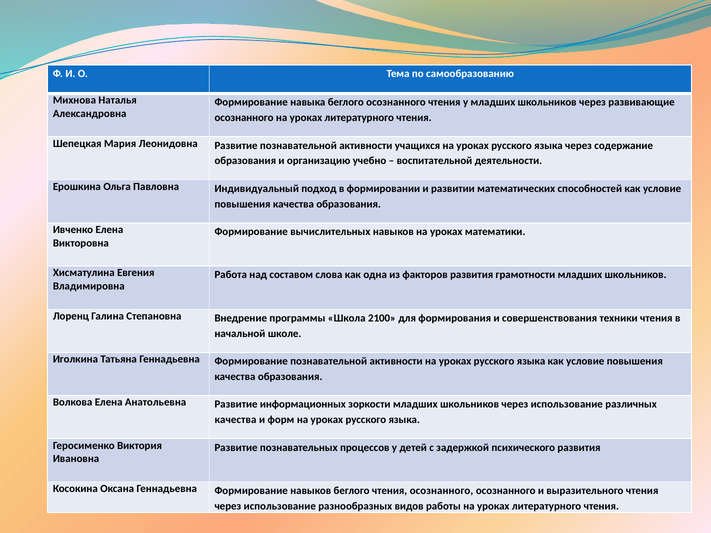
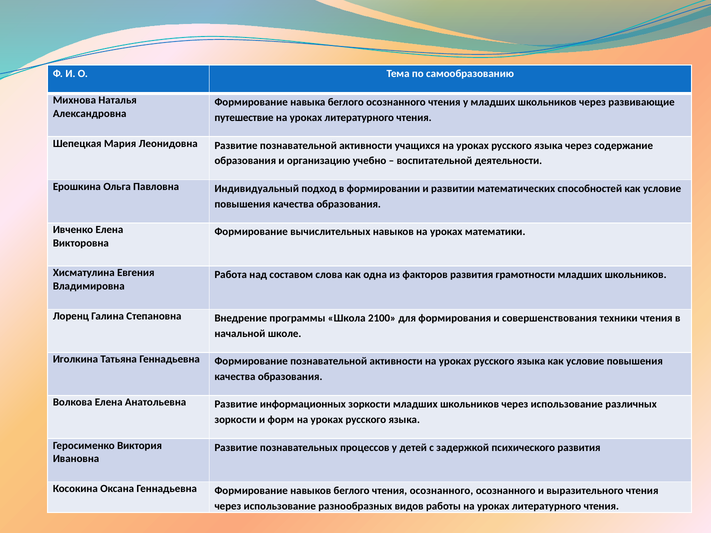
осознанного at (244, 118): осознанного -> путешествие
качества at (236, 420): качества -> зоркости
